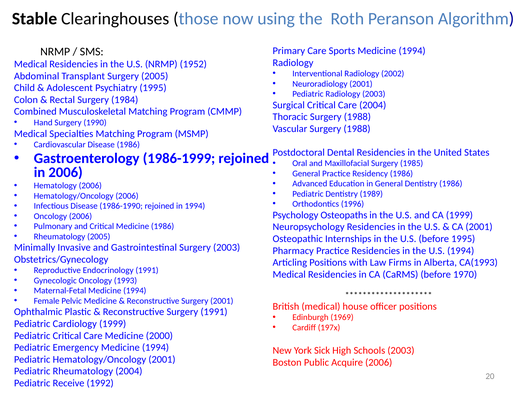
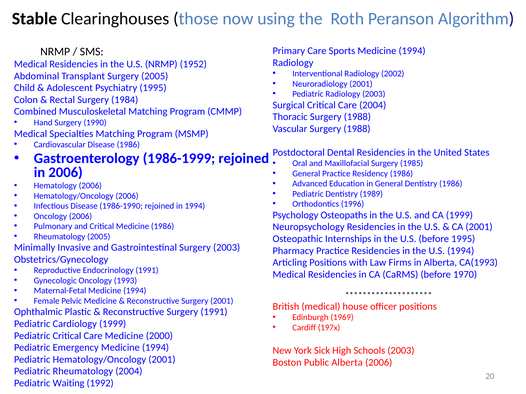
Public Acquire: Acquire -> Alberta
Receive: Receive -> Waiting
